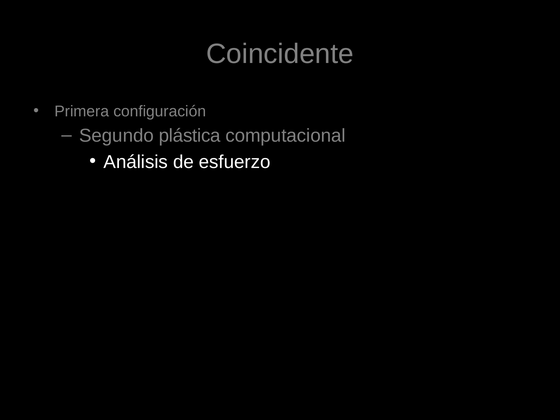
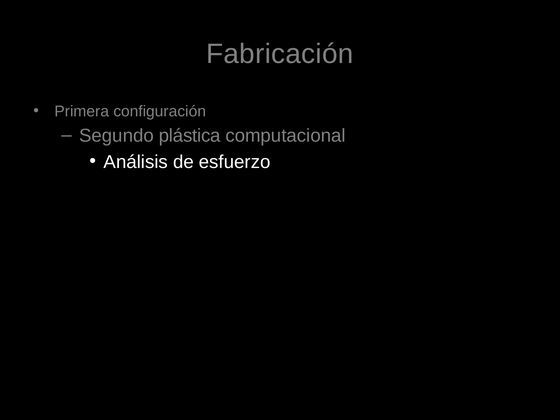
Coincidente: Coincidente -> Fabricación
